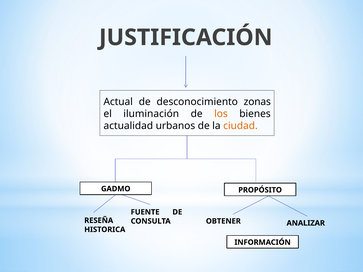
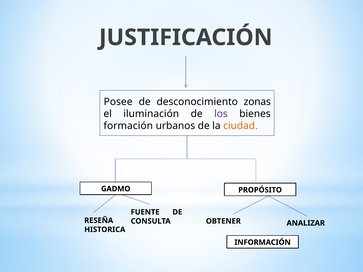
Actual: Actual -> Posee
los colour: orange -> purple
actualidad: actualidad -> formación
